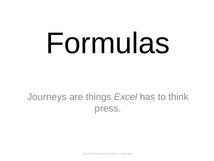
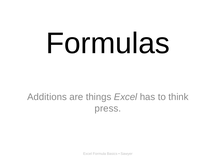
Journeys: Journeys -> Additions
